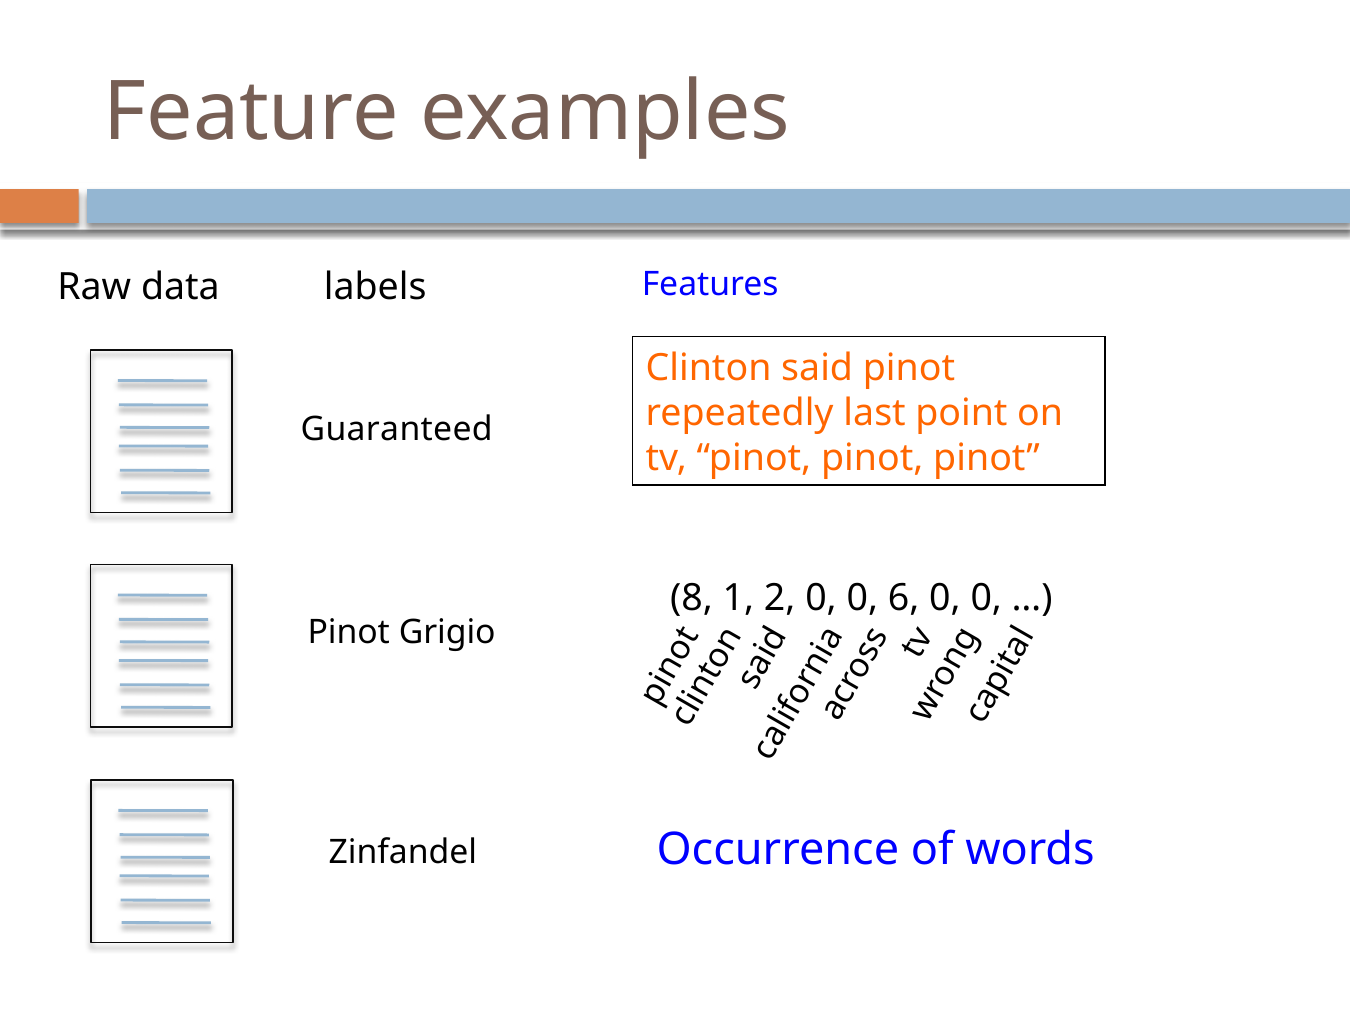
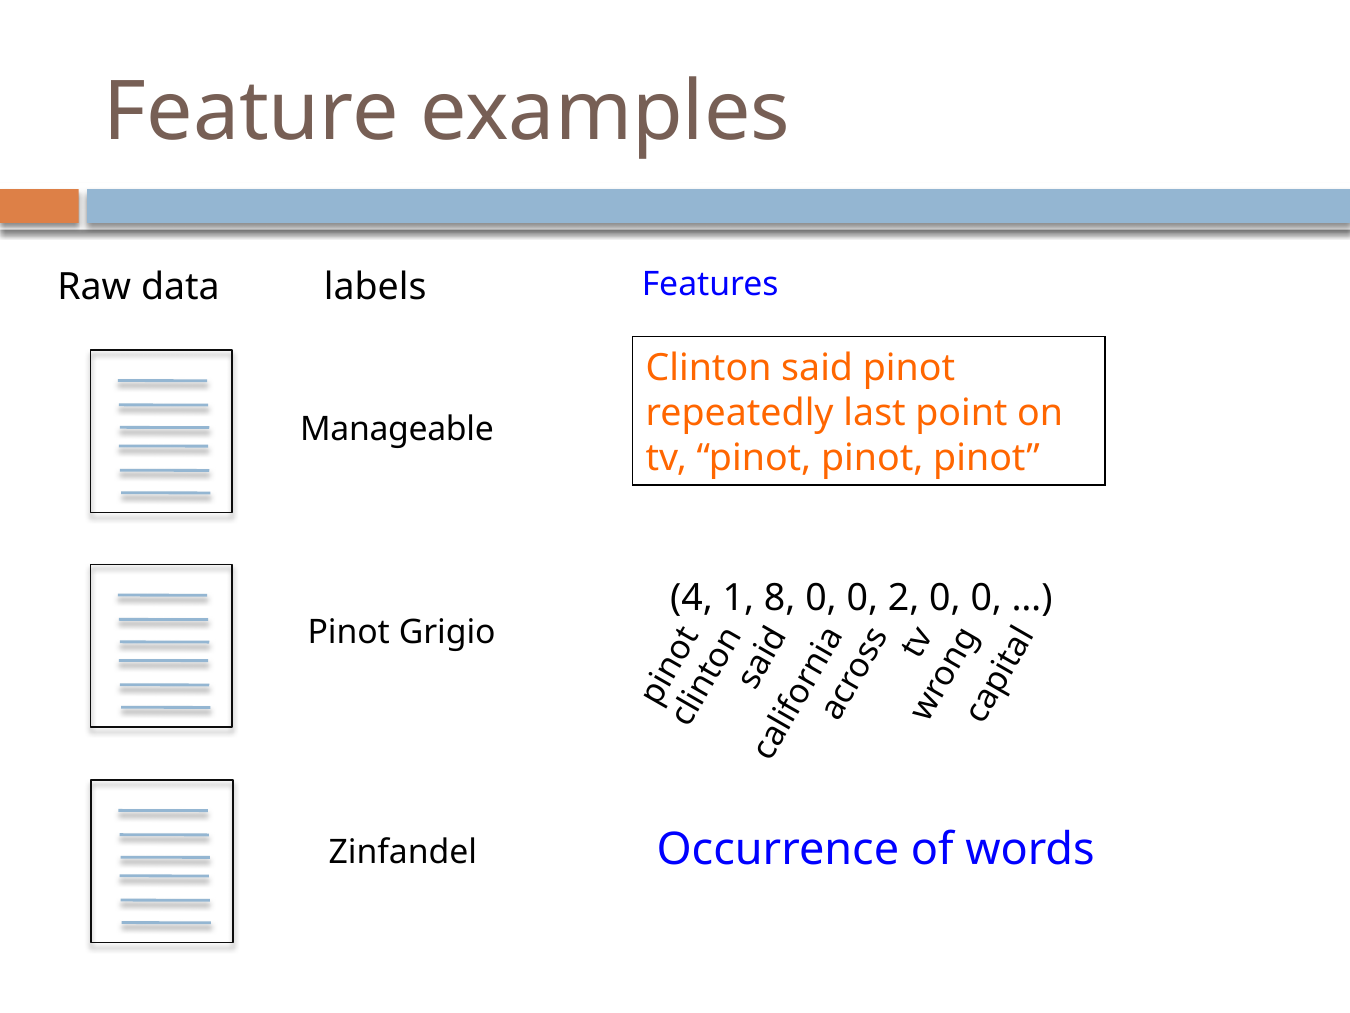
Guaranteed: Guaranteed -> Manageable
8: 8 -> 4
2: 2 -> 8
6: 6 -> 2
